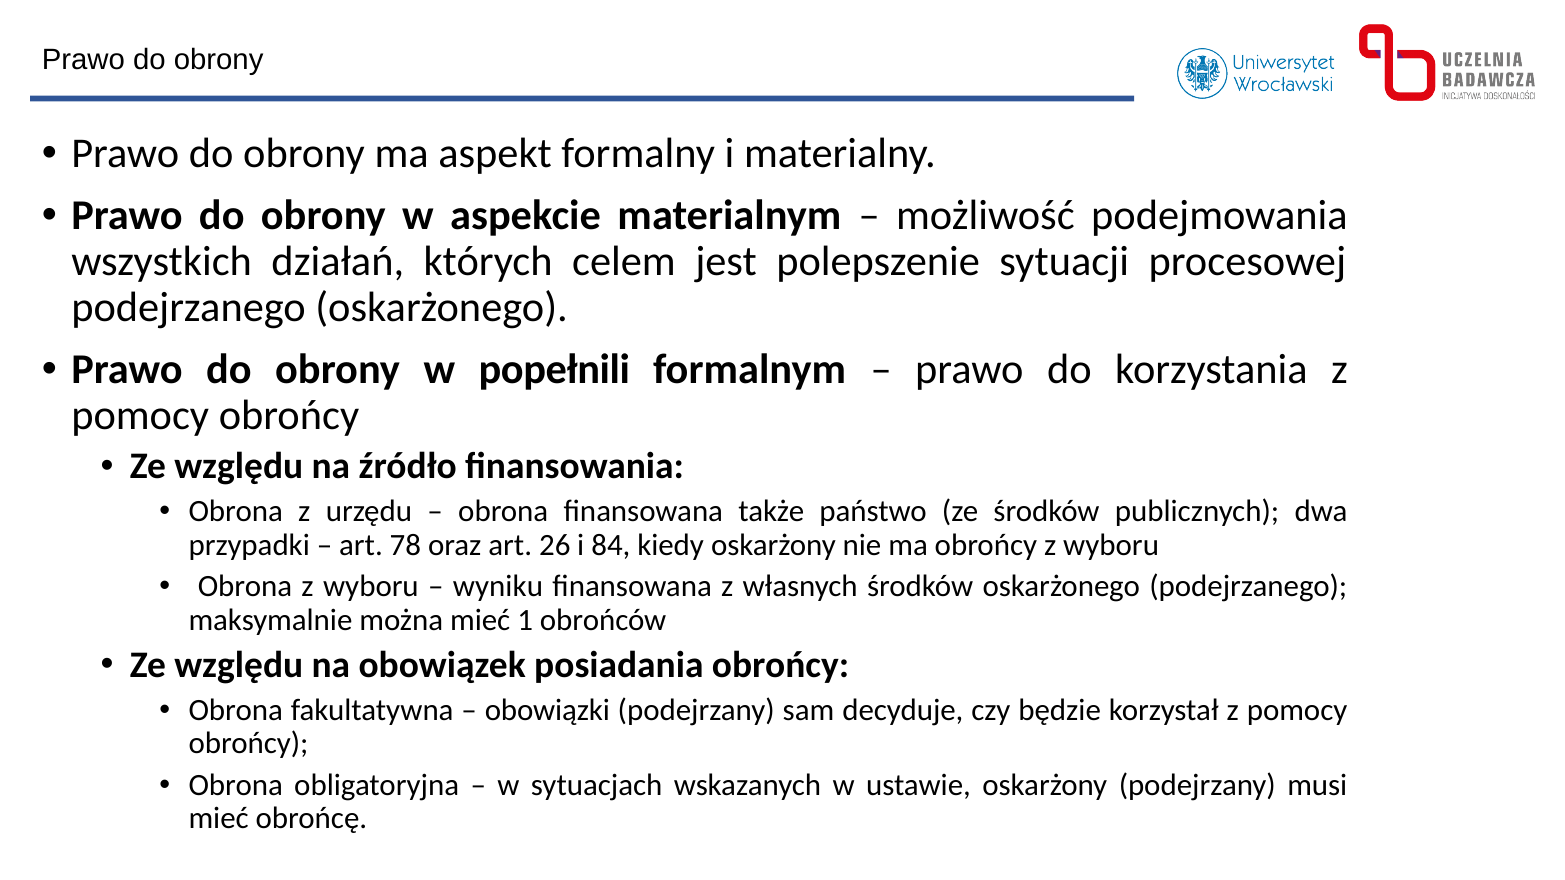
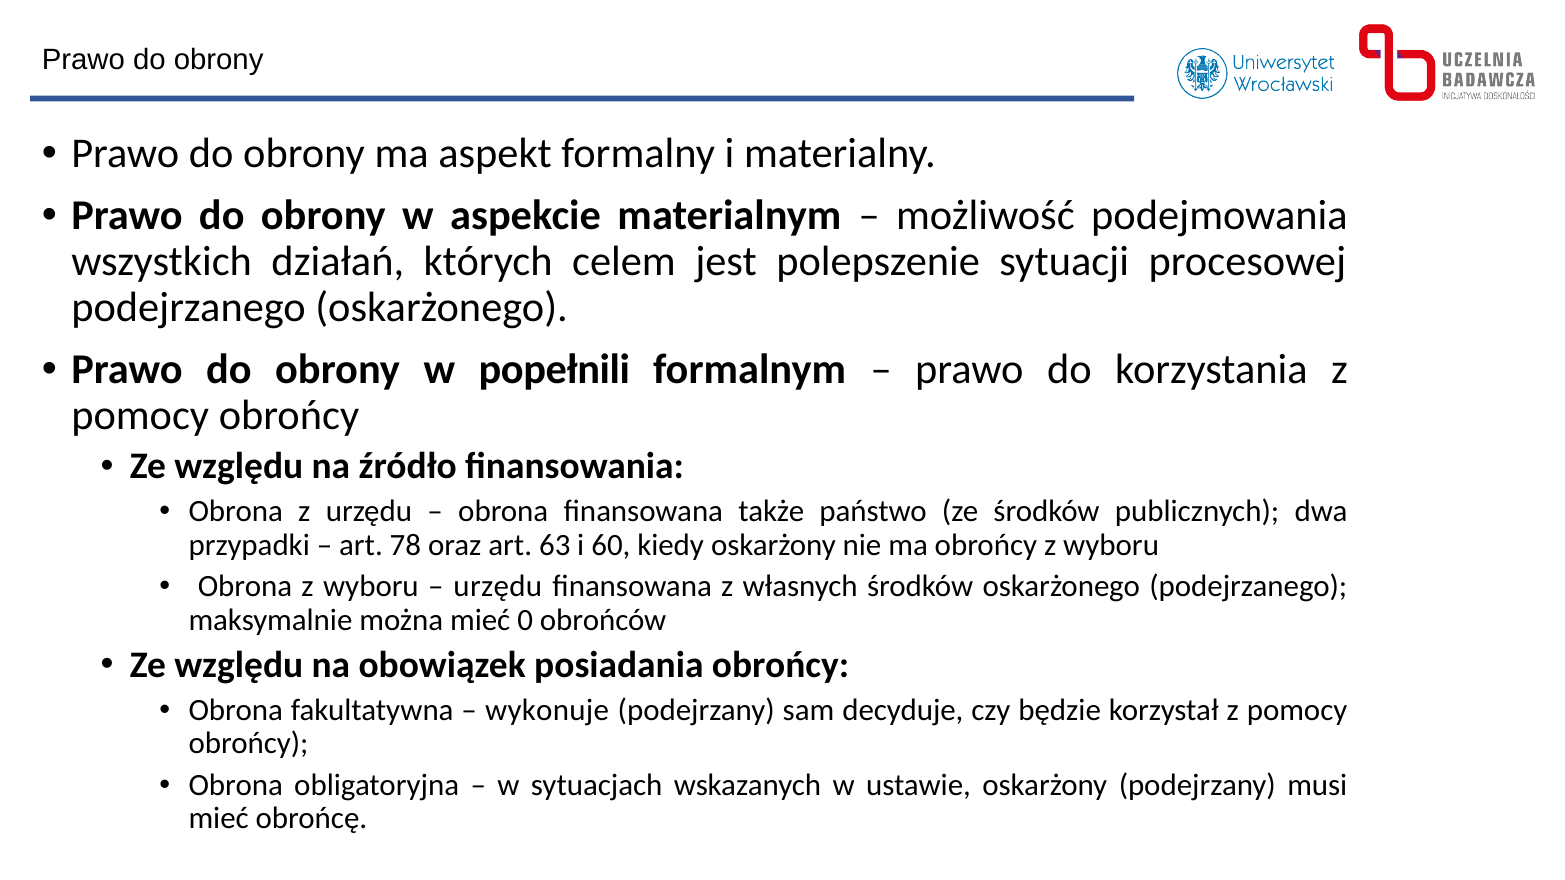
26: 26 -> 63
84: 84 -> 60
wyniku at (498, 587): wyniku -> urzędu
1: 1 -> 0
obowiązki: obowiązki -> wykonuje
